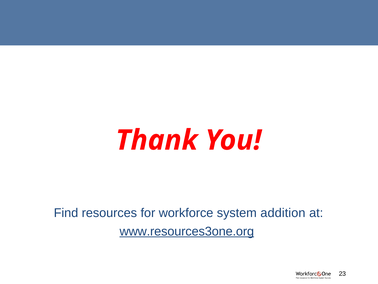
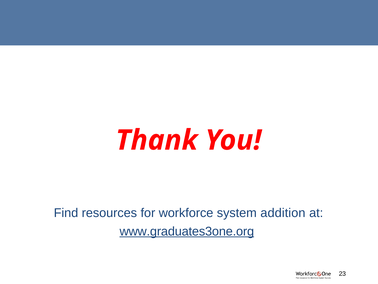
www.resources3one.org: www.resources3one.org -> www.graduates3one.org
